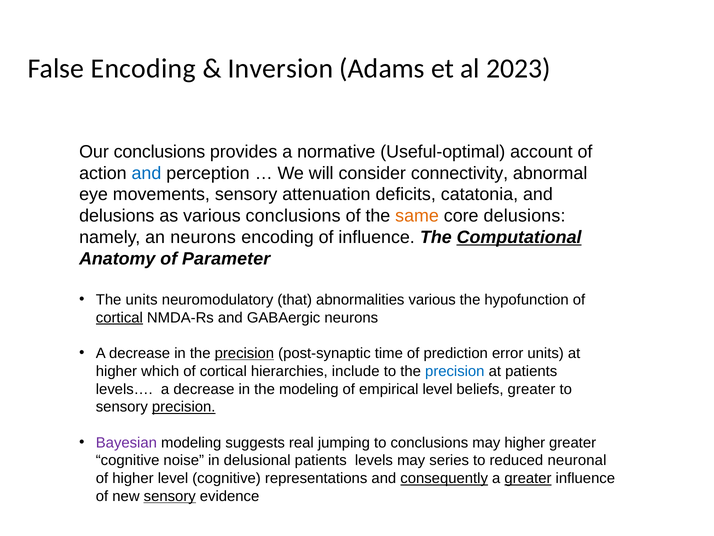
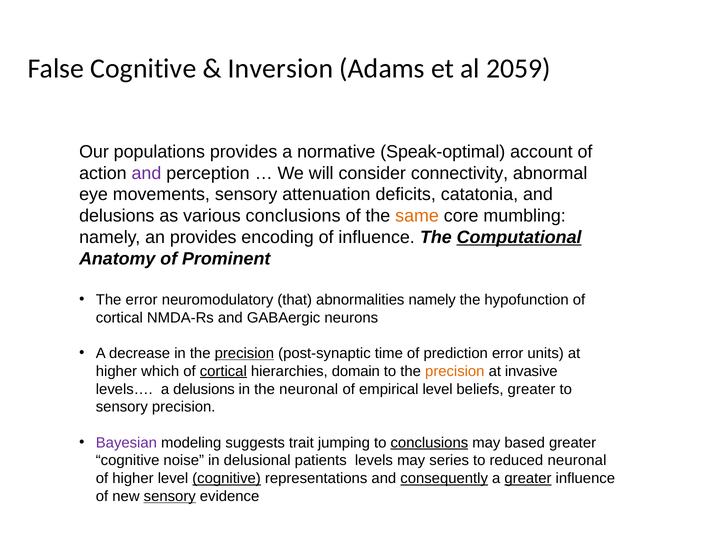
False Encoding: Encoding -> Cognitive
2023: 2023 -> 2059
Our conclusions: conclusions -> populations
Useful-optimal: Useful-optimal -> Speak-optimal
and at (146, 173) colour: blue -> purple
core delusions: delusions -> mumbling
an neurons: neurons -> provides
Parameter: Parameter -> Prominent
The units: units -> error
abnormalities various: various -> namely
cortical at (119, 317) underline: present -> none
cortical at (223, 371) underline: none -> present
include: include -> domain
precision at (455, 371) colour: blue -> orange
at patients: patients -> invasive
levels… a decrease: decrease -> delusions
the modeling: modeling -> neuronal
precision at (184, 407) underline: present -> none
real: real -> trait
conclusions at (429, 442) underline: none -> present
may higher: higher -> based
cognitive at (227, 478) underline: none -> present
